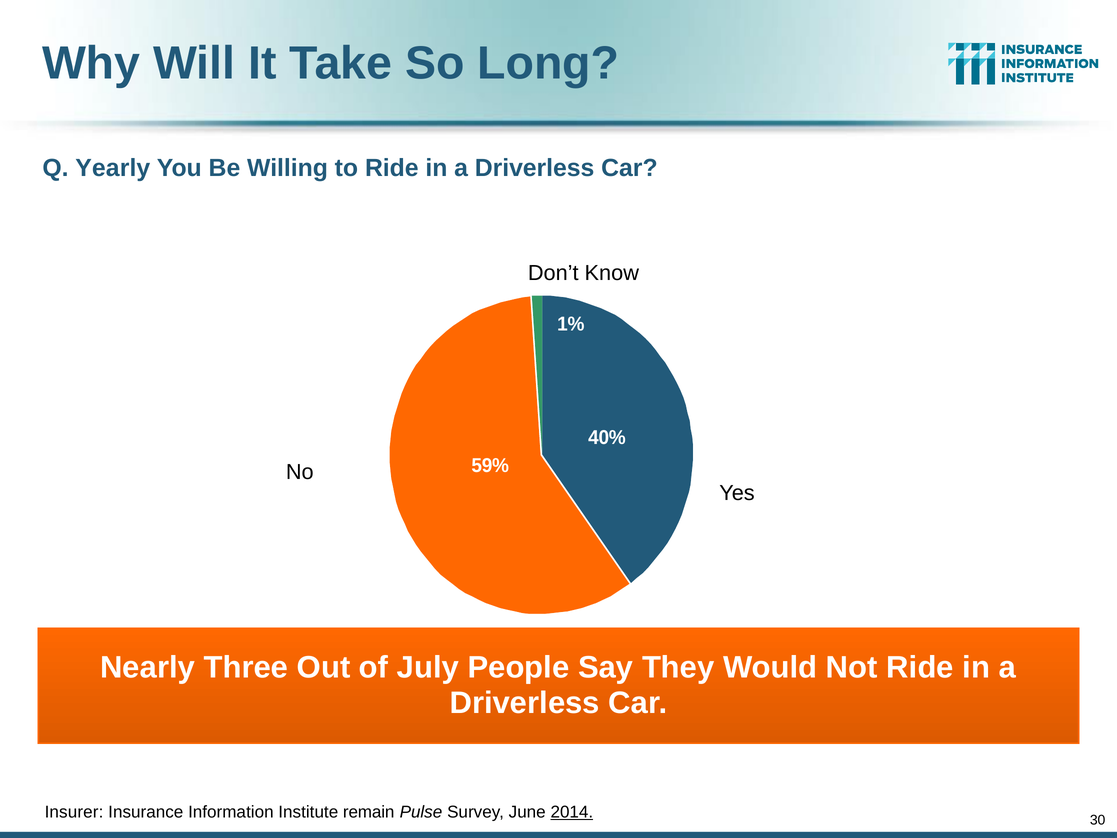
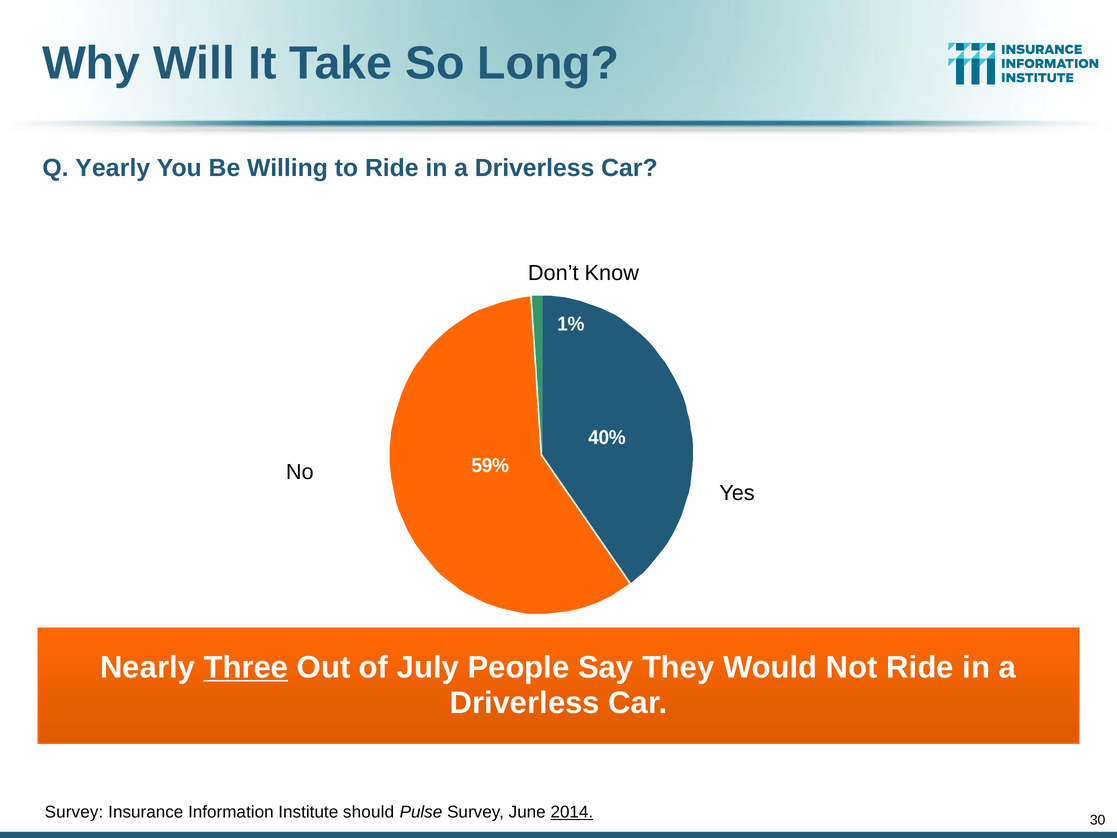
Three underline: none -> present
Insurer at (74, 812): Insurer -> Survey
remain: remain -> should
